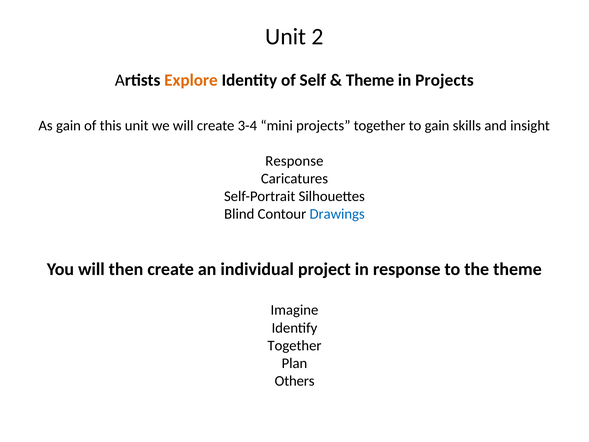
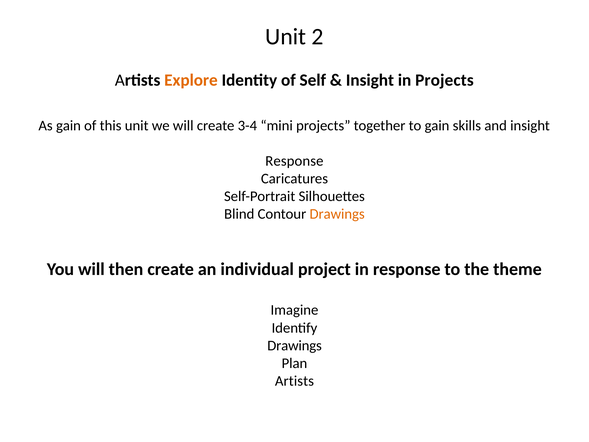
Theme at (370, 80): Theme -> Insight
Drawings at (337, 214) colour: blue -> orange
Together at (294, 345): Together -> Drawings
Others at (295, 381): Others -> Artists
